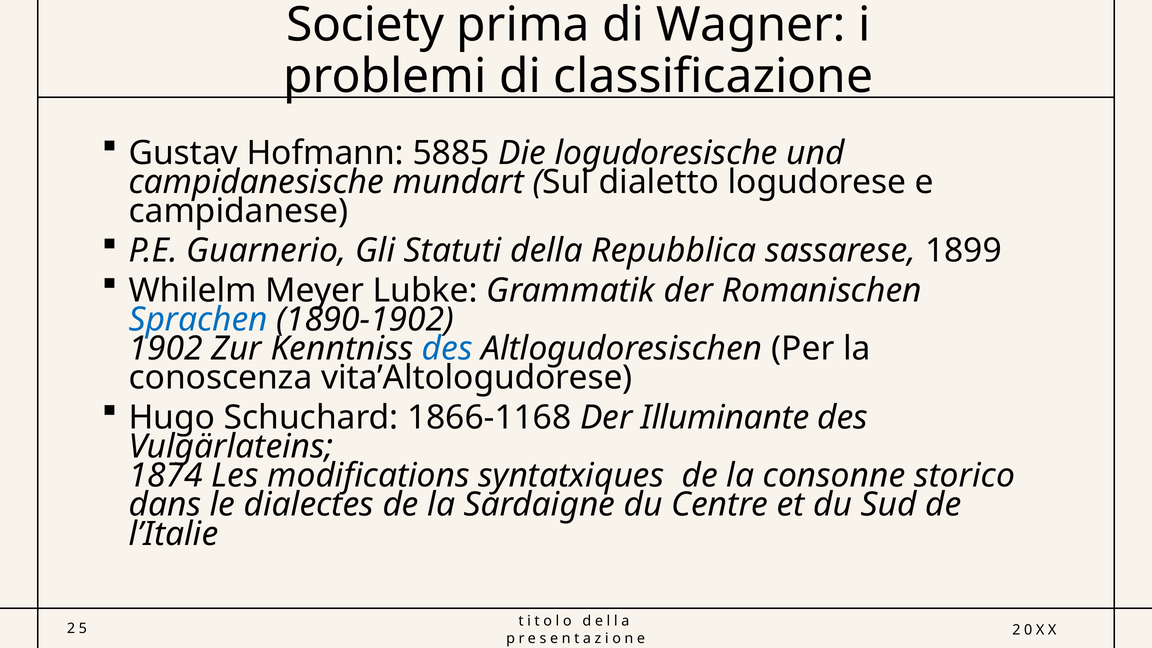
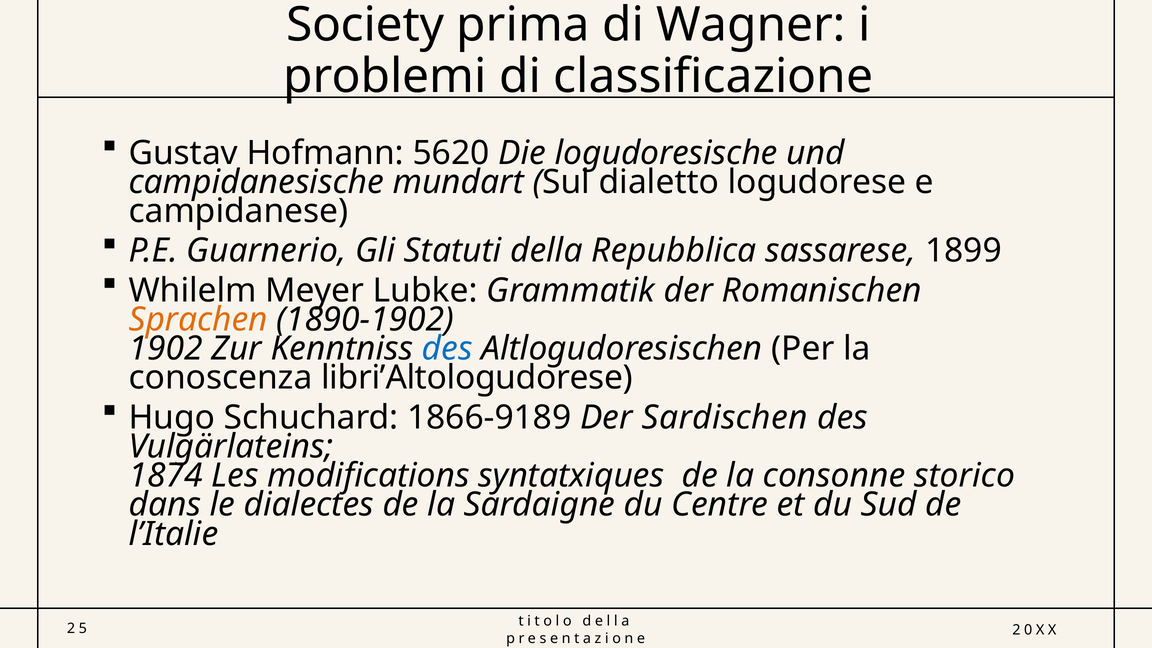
5885: 5885 -> 5620
Sprachen colour: blue -> orange
vita’Altologudorese: vita’Altologudorese -> libri’Altologudorese
1866-1168: 1866-1168 -> 1866-9189
Illuminante: Illuminante -> Sardischen
